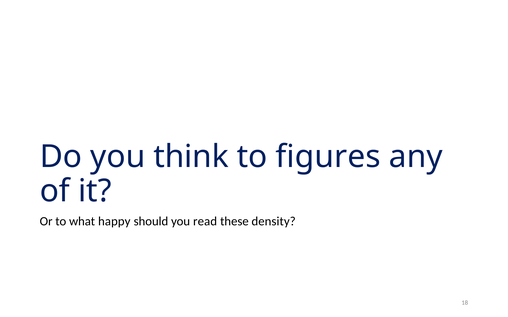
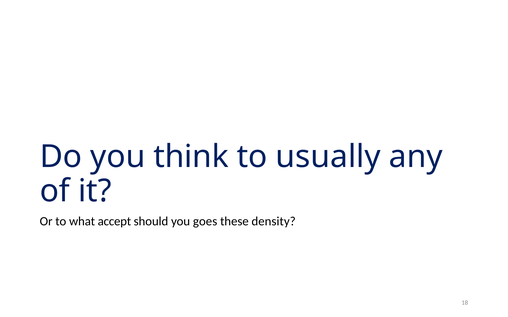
figures: figures -> usually
happy: happy -> accept
read: read -> goes
